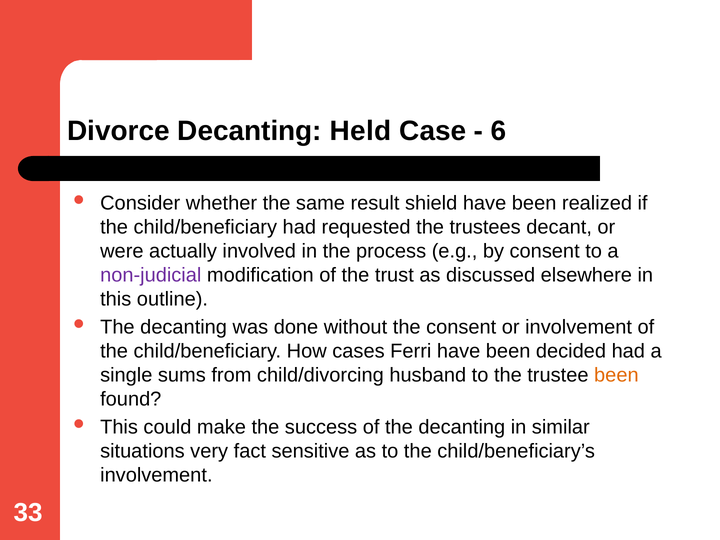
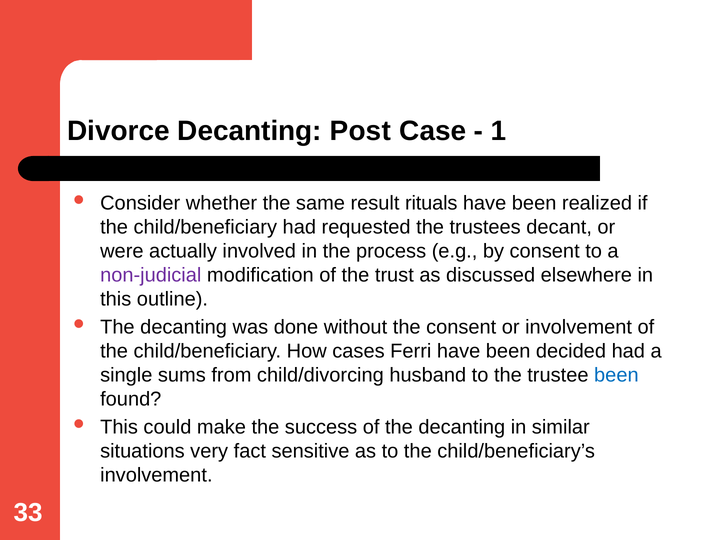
Held: Held -> Post
6: 6 -> 1
shield: shield -> rituals
been at (616, 375) colour: orange -> blue
